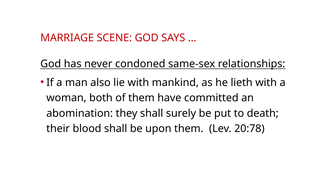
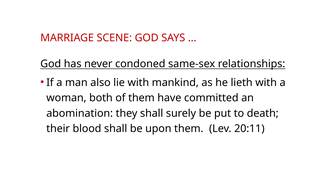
20:78: 20:78 -> 20:11
